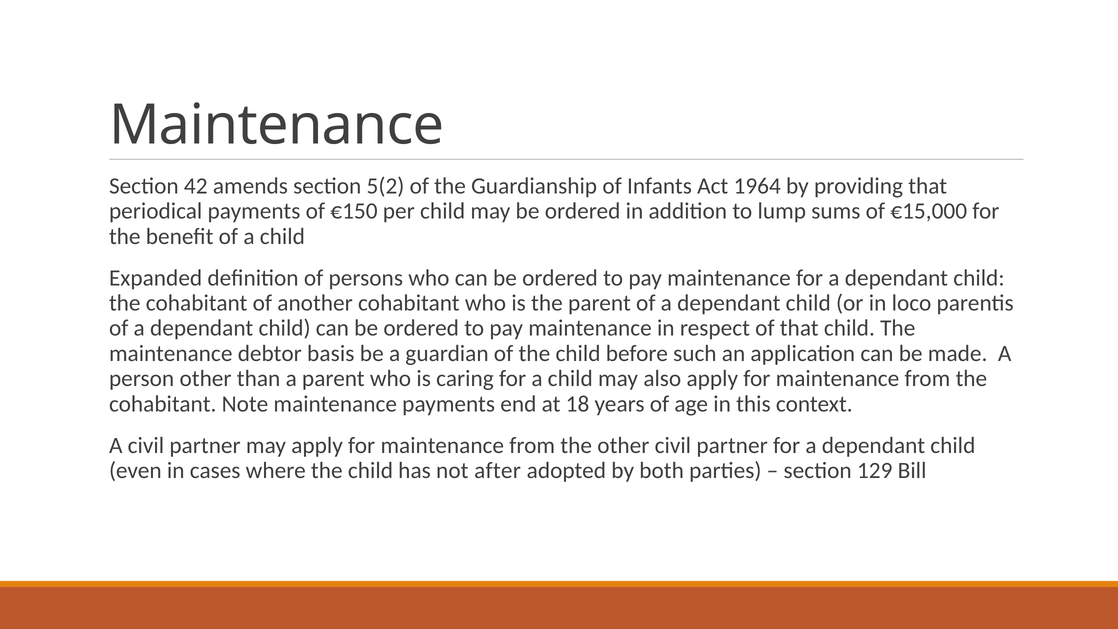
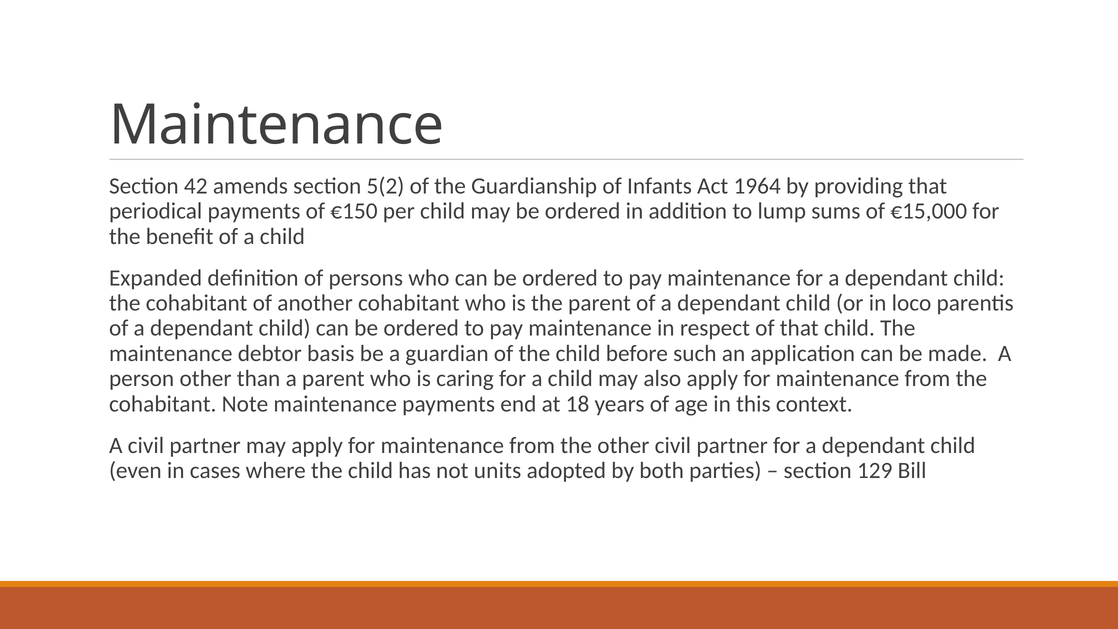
after: after -> units
